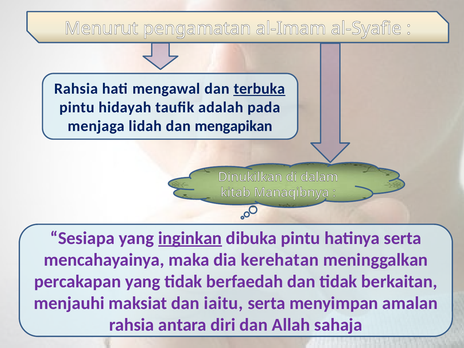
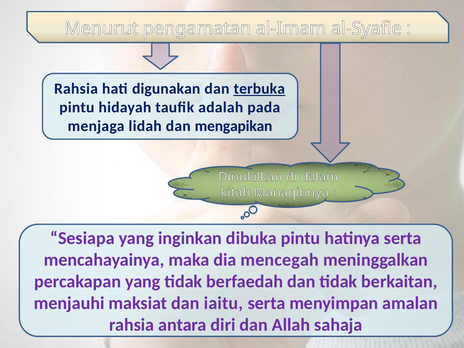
mengawal: mengawal -> digunakan
inginkan underline: present -> none
kerehatan: kerehatan -> mencegah
